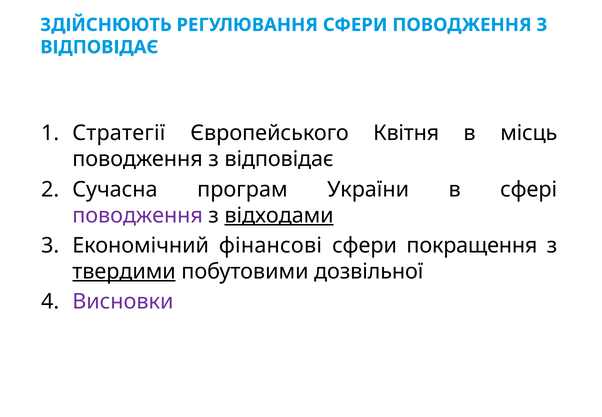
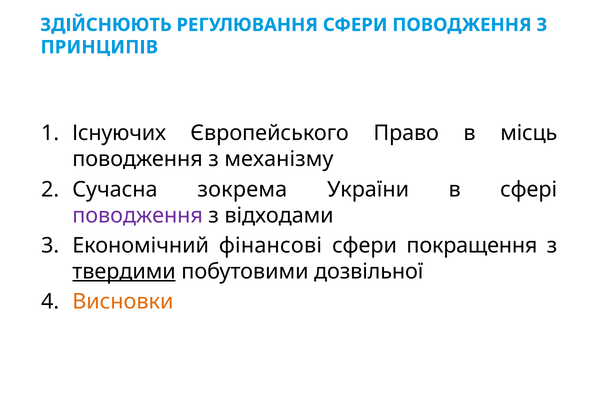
ВІДПОВІДАЄ at (99, 47): ВІДПОВІДАЄ -> ПРИНЦИПІВ
Стратегії: Стратегії -> Існуючих
Квітня: Квітня -> Право
відповідає at (279, 159): відповідає -> механізму
програм: програм -> зокрема
відходами underline: present -> none
Висновки colour: purple -> orange
